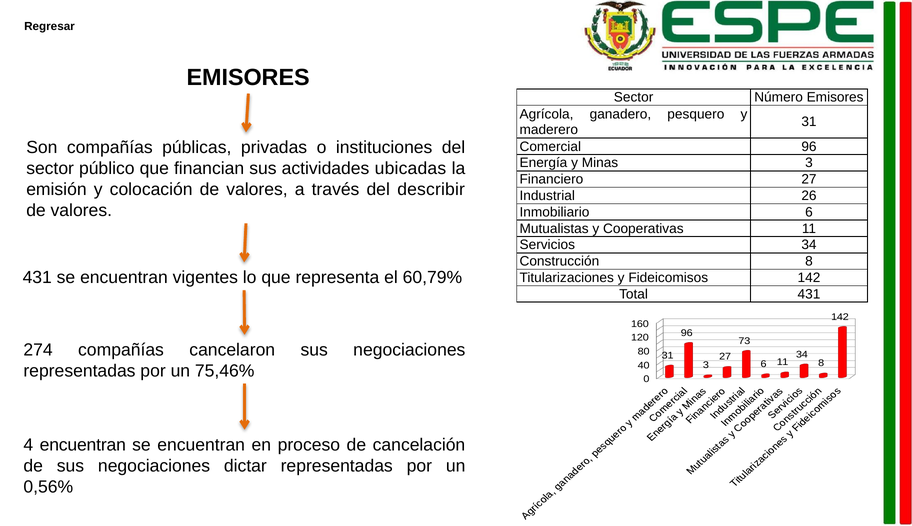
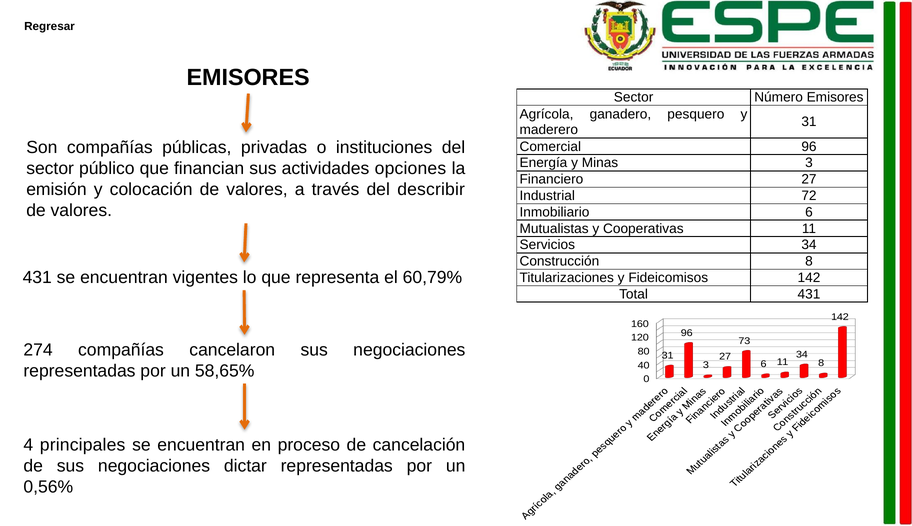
ubicadas: ubicadas -> opciones
26: 26 -> 72
75,46%: 75,46% -> 58,65%
4 encuentran: encuentran -> principales
